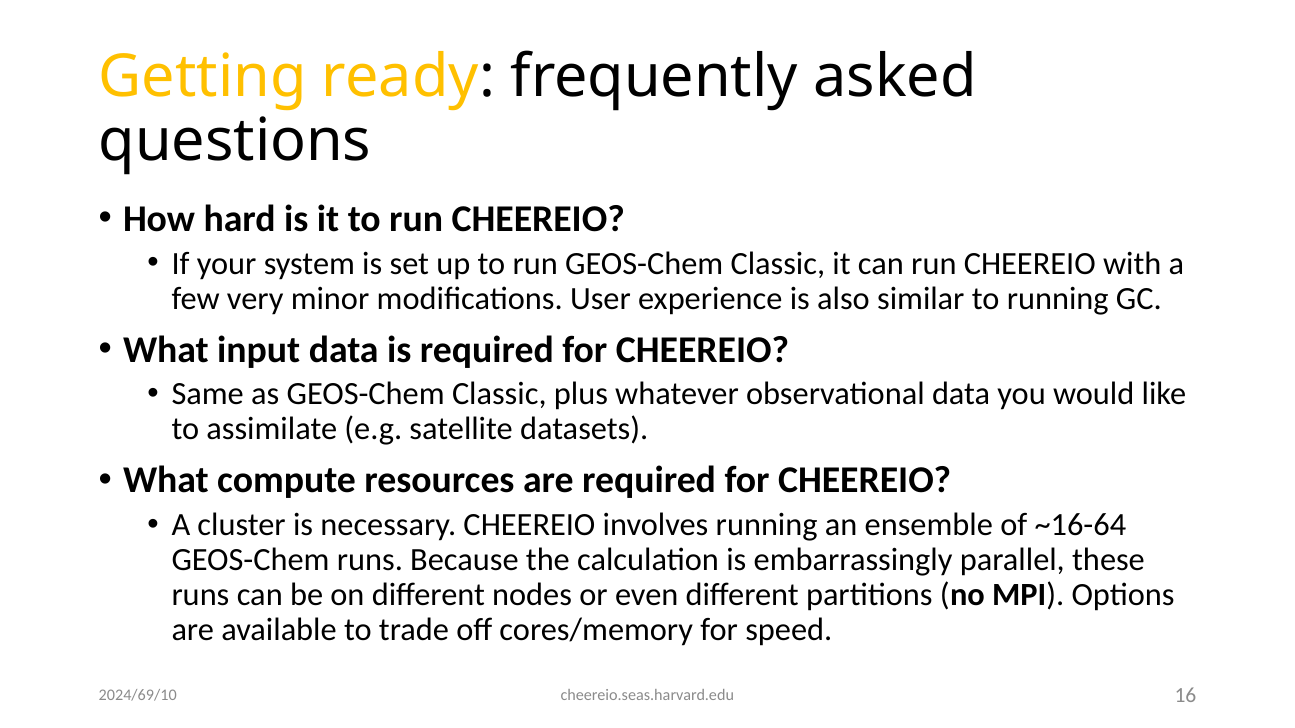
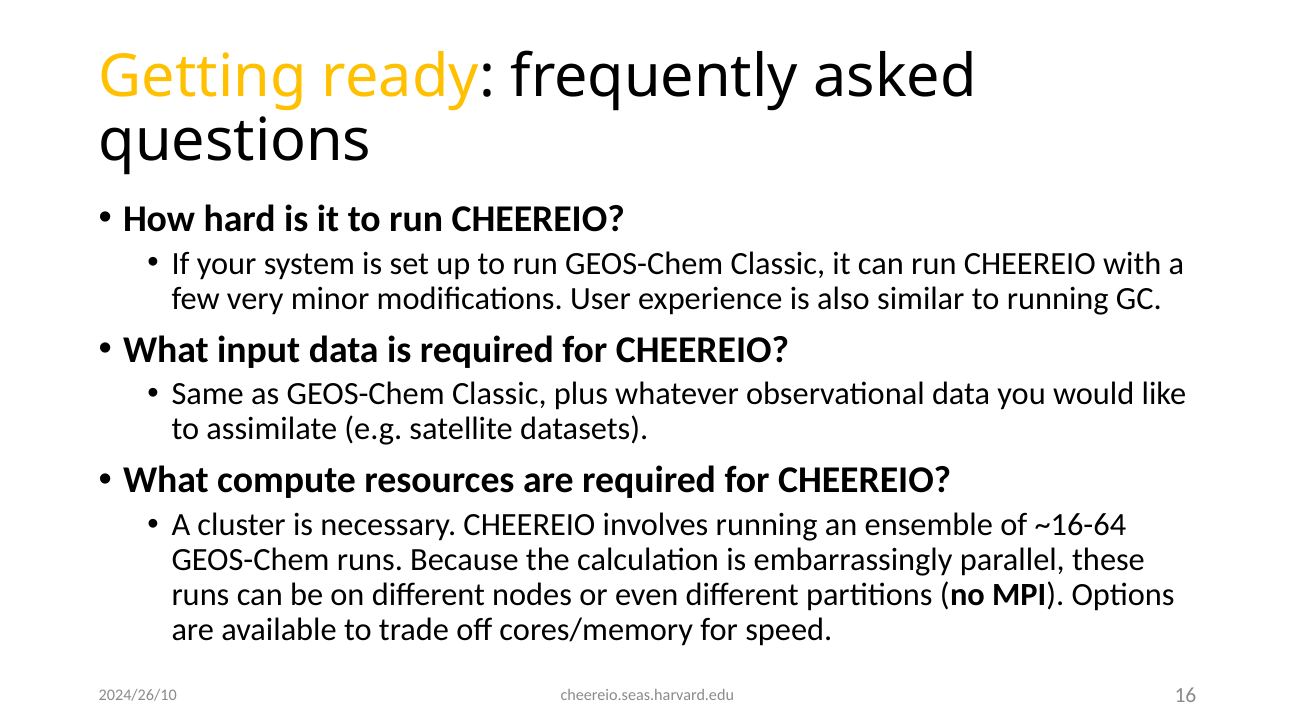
2024/69/10: 2024/69/10 -> 2024/26/10
